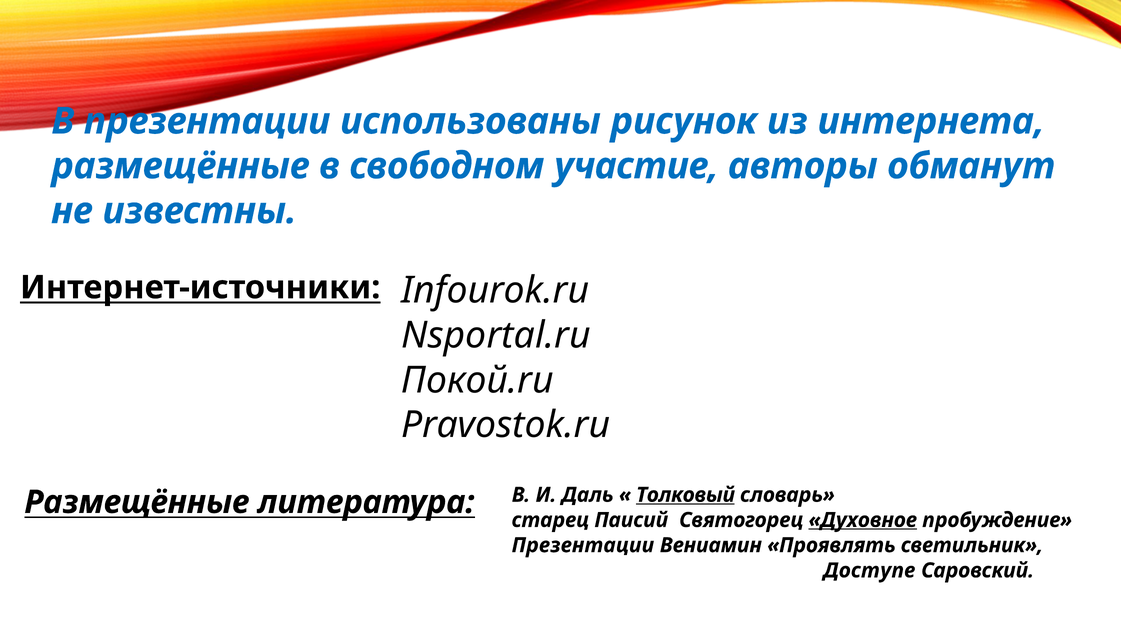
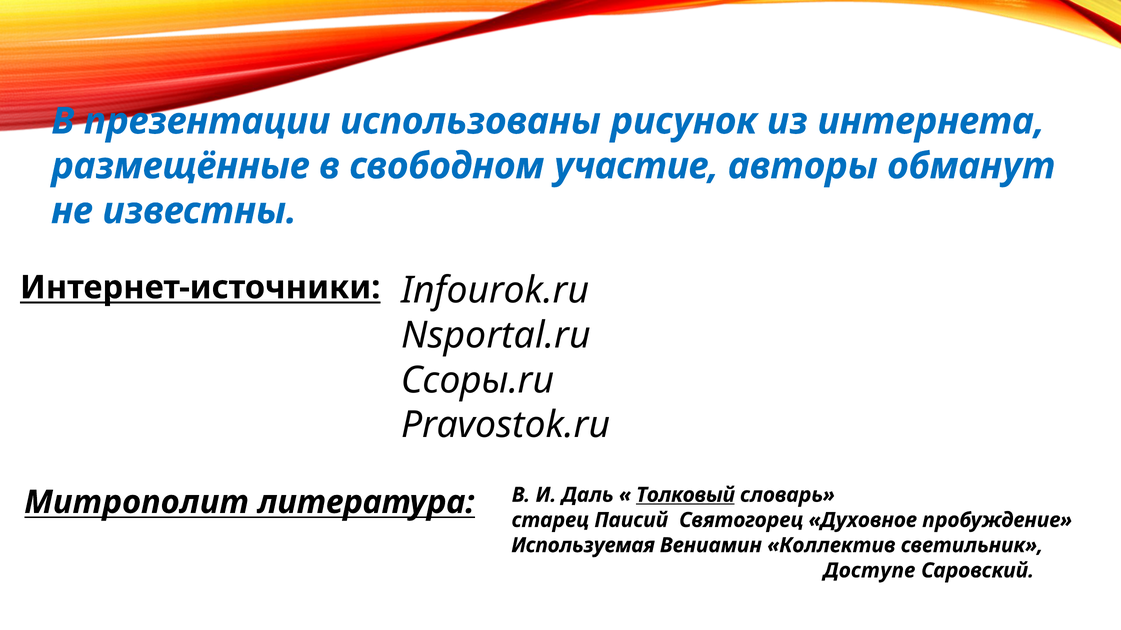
Покой.ru: Покой.ru -> Ссоры.ru
Размещённые at (137, 503): Размещённые -> Митрополит
Духовное underline: present -> none
Презентации at (583, 546): Презентации -> Используемая
Проявлять: Проявлять -> Коллектив
